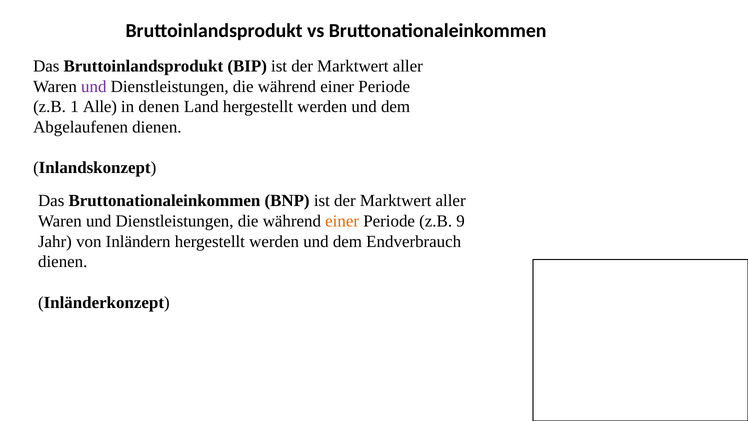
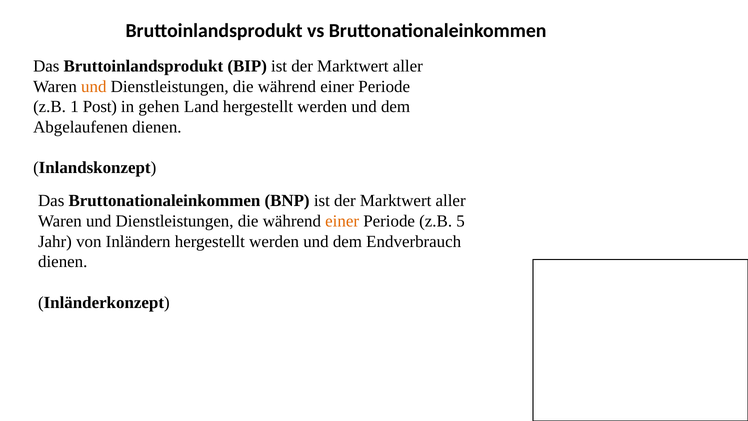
und at (94, 86) colour: purple -> orange
Alle: Alle -> Post
denen: denen -> gehen
9: 9 -> 5
